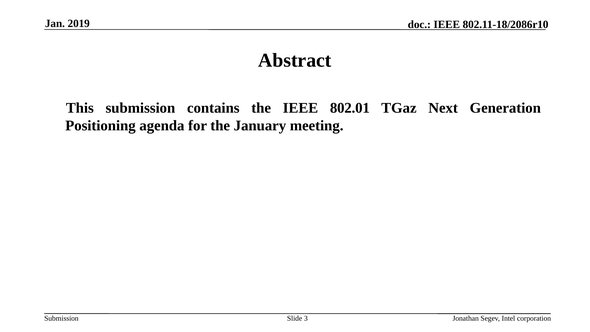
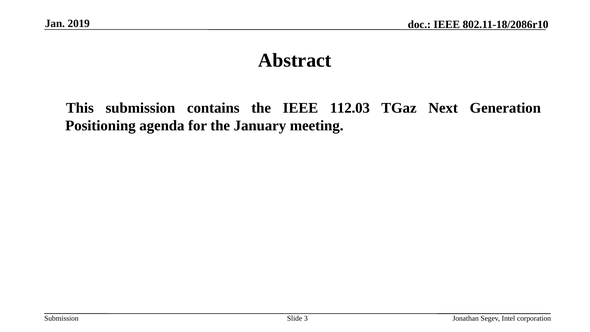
802.01: 802.01 -> 112.03
